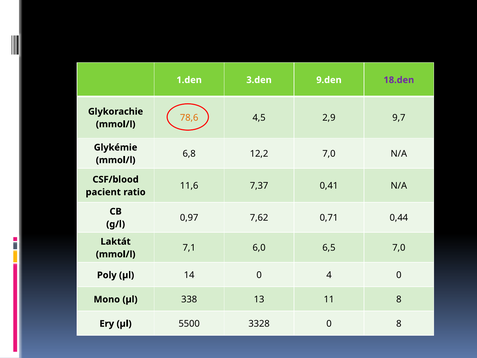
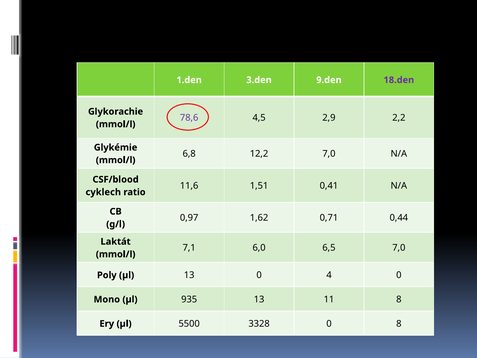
78,6 colour: orange -> purple
9,7: 9,7 -> 2,2
7,37: 7,37 -> 1,51
pacient: pacient -> cyklech
7,62: 7,62 -> 1,62
µl 14: 14 -> 13
338: 338 -> 935
